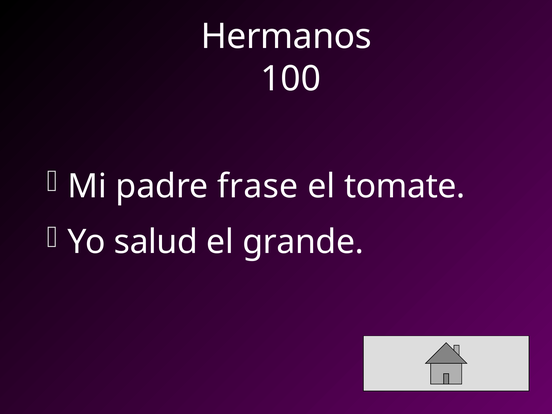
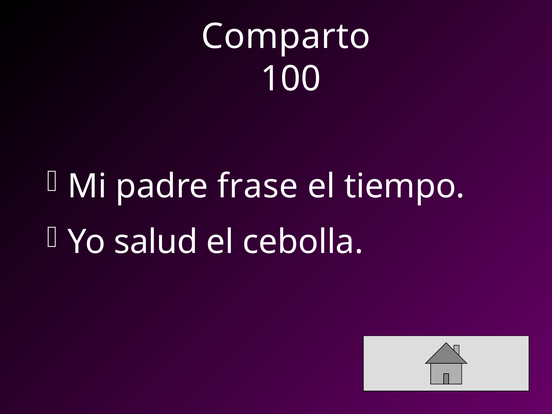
Hermanos: Hermanos -> Comparto
tomate: tomate -> tiempo
grande: grande -> cebolla
